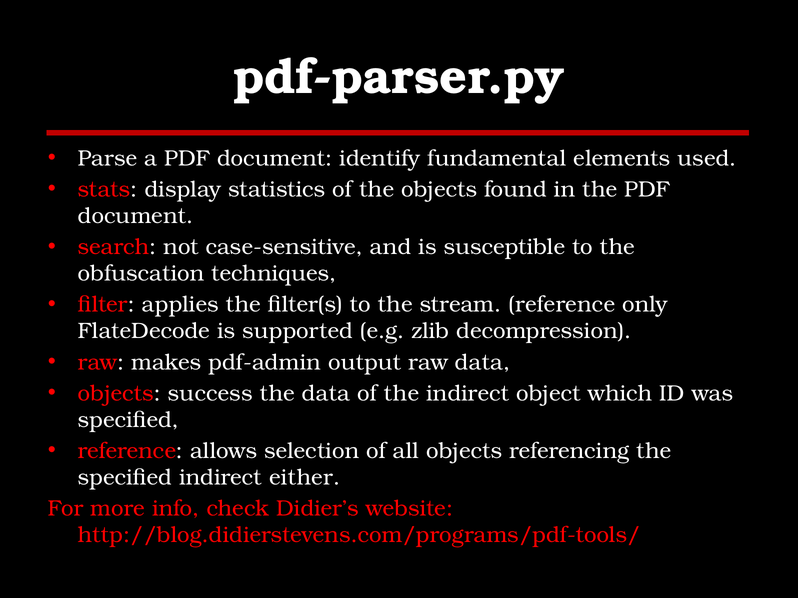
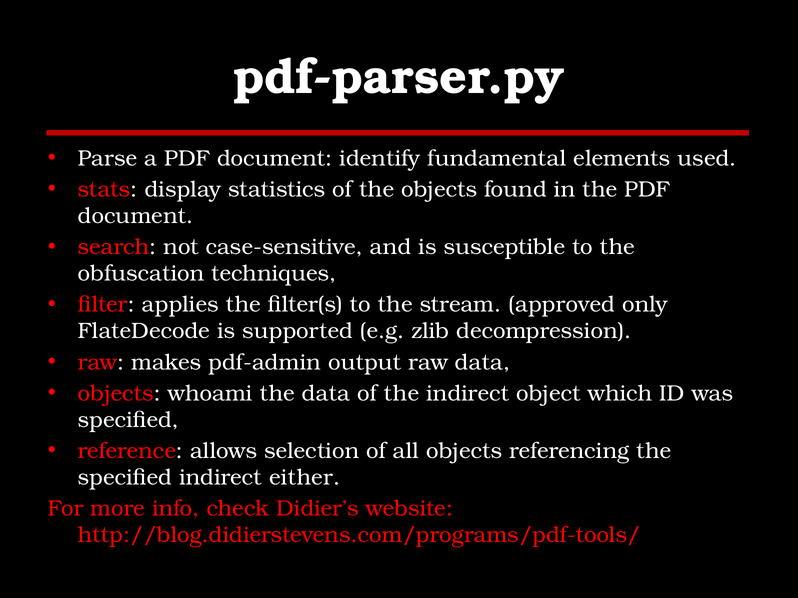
stream reference: reference -> approved
success: success -> whoami
